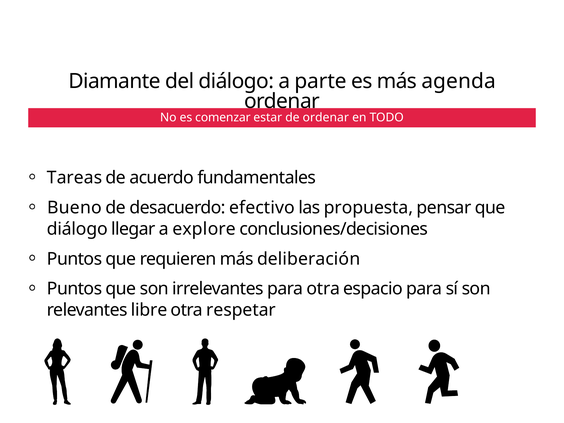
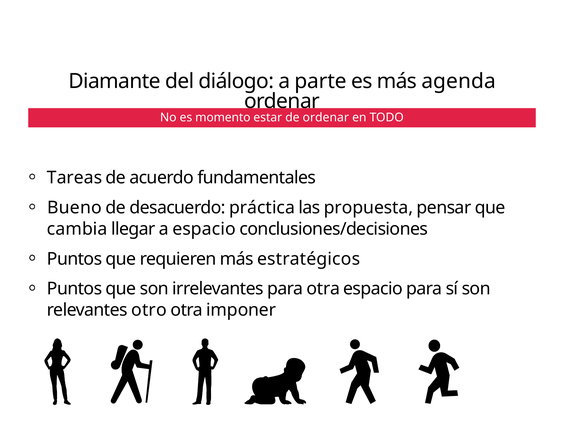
comenzar: comenzar -> momento
efectivo: efectivo -> práctica
diálogo at (77, 229): diálogo -> cambia
a explore: explore -> espacio
deliberación: deliberación -> estratégicos
libre: libre -> otro
respetar: respetar -> imponer
